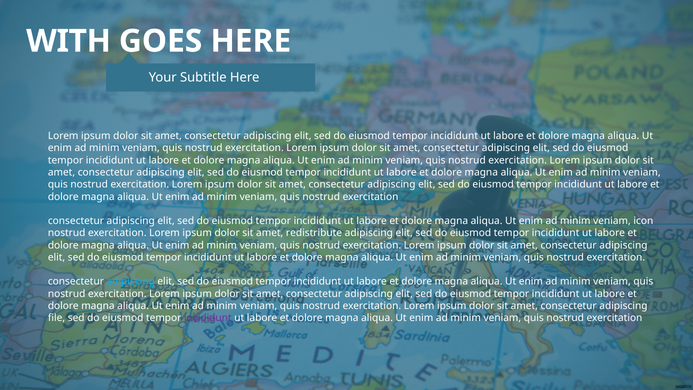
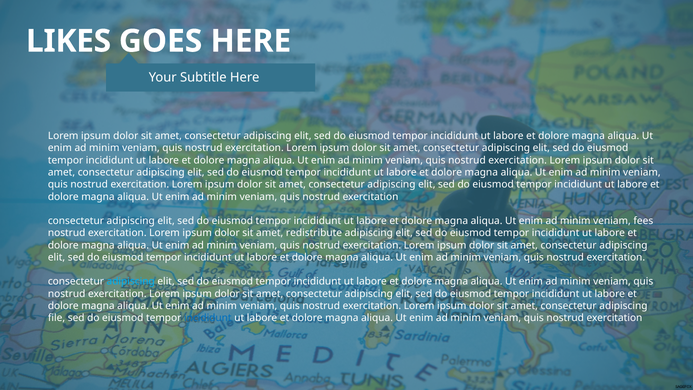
WITH: WITH -> LIKES
icon: icon -> fees
incididunt at (208, 318) colour: purple -> blue
